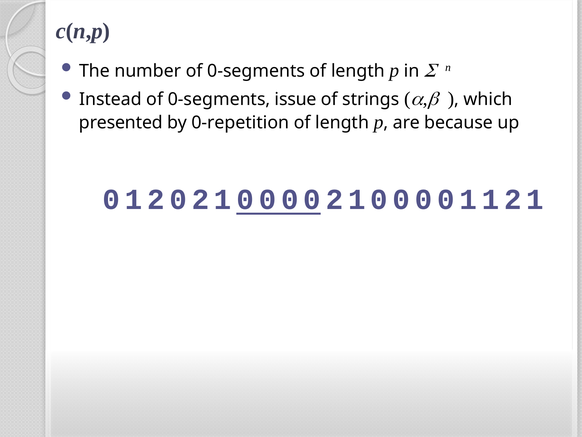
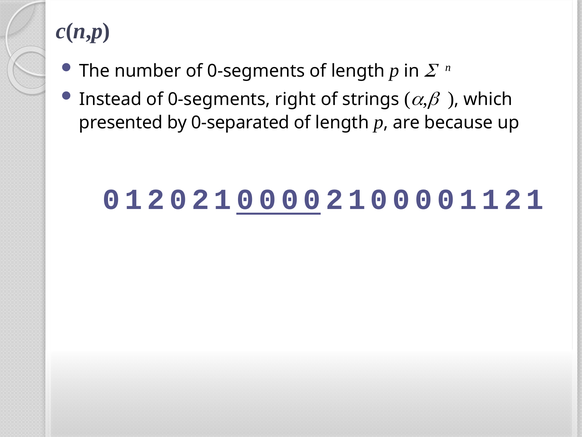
issue: issue -> right
0-repetition: 0-repetition -> 0-separated
